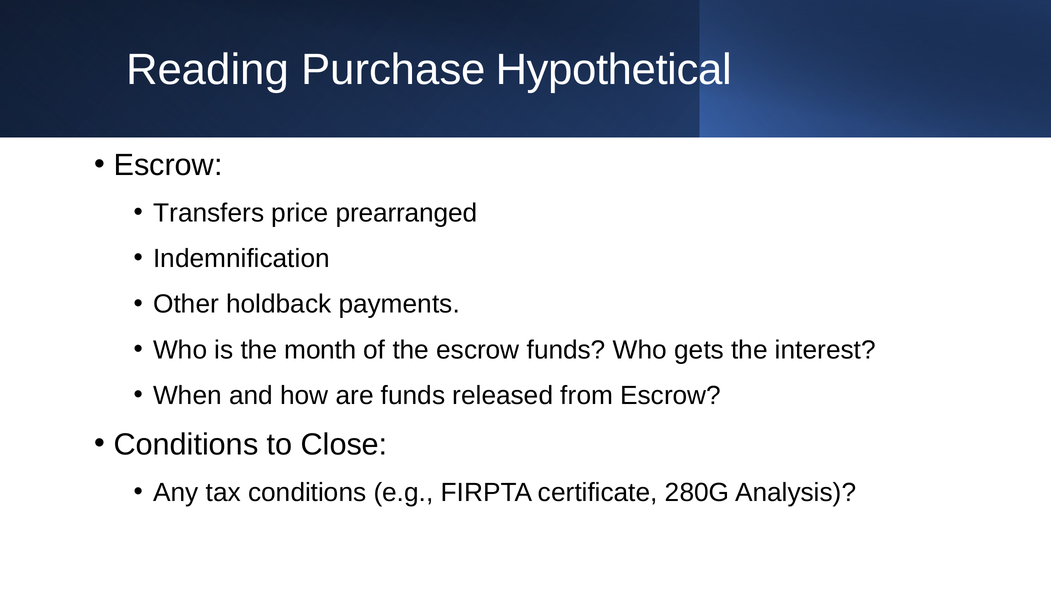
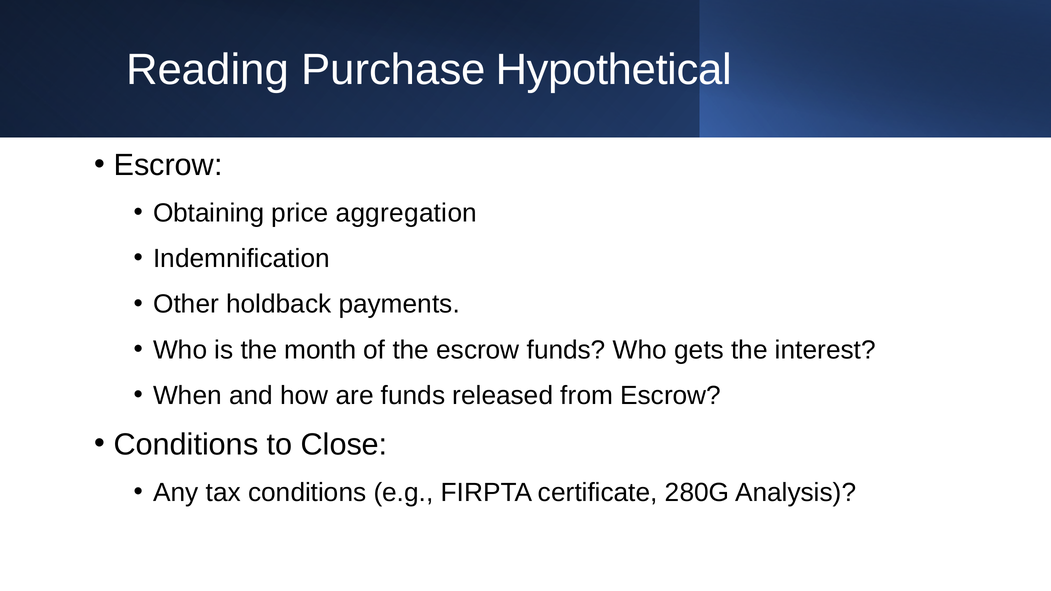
Transfers: Transfers -> Obtaining
prearranged: prearranged -> aggregation
